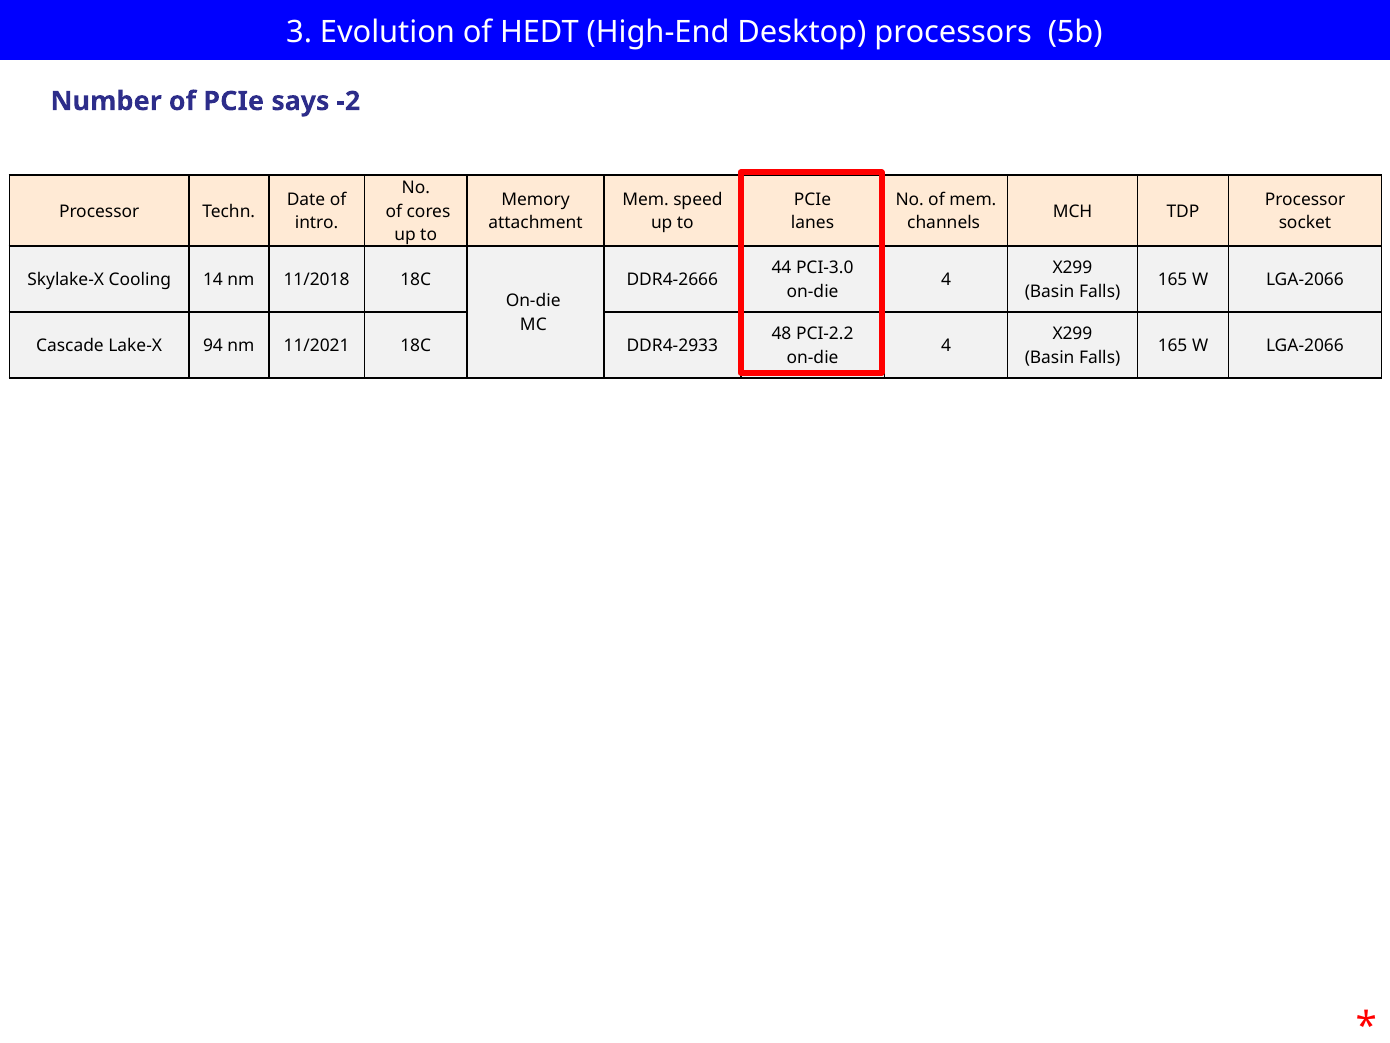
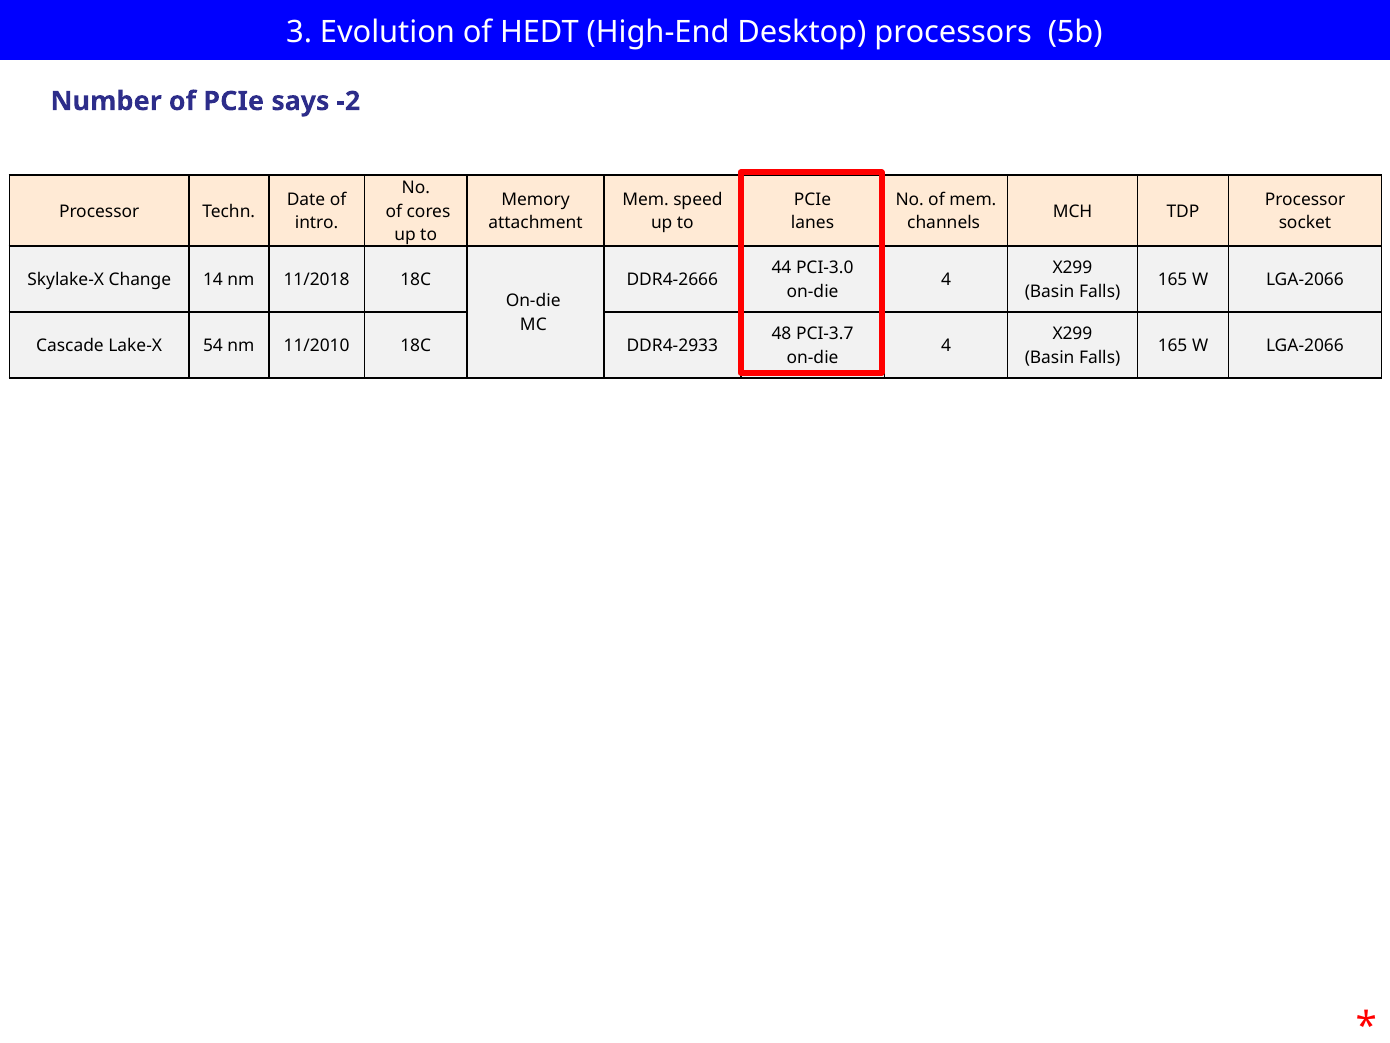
Cooling: Cooling -> Change
PCI-2.2: PCI-2.2 -> PCI-3.7
94: 94 -> 54
11/2021: 11/2021 -> 11/2010
